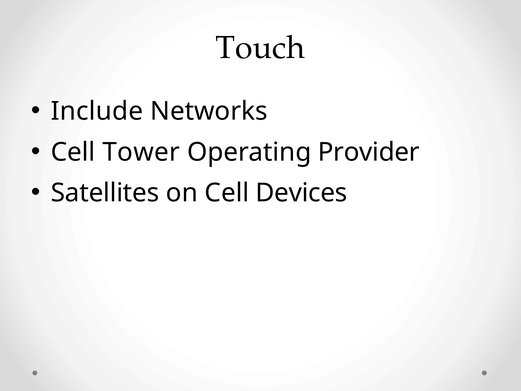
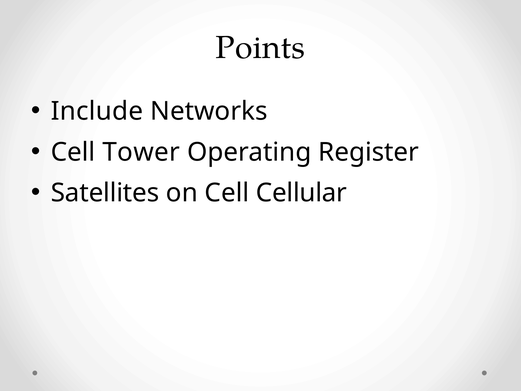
Touch: Touch -> Points
Provider: Provider -> Register
Devices: Devices -> Cellular
